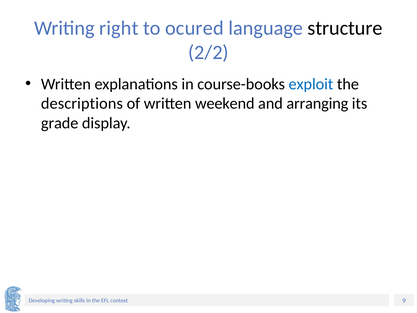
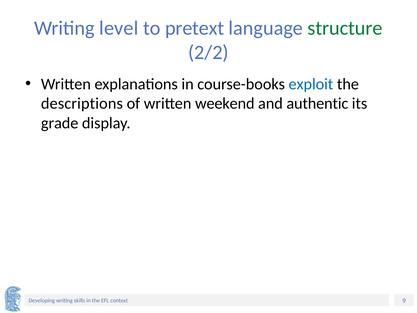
right: right -> level
ocured: ocured -> pretext
structure colour: black -> green
arranging: arranging -> authentic
